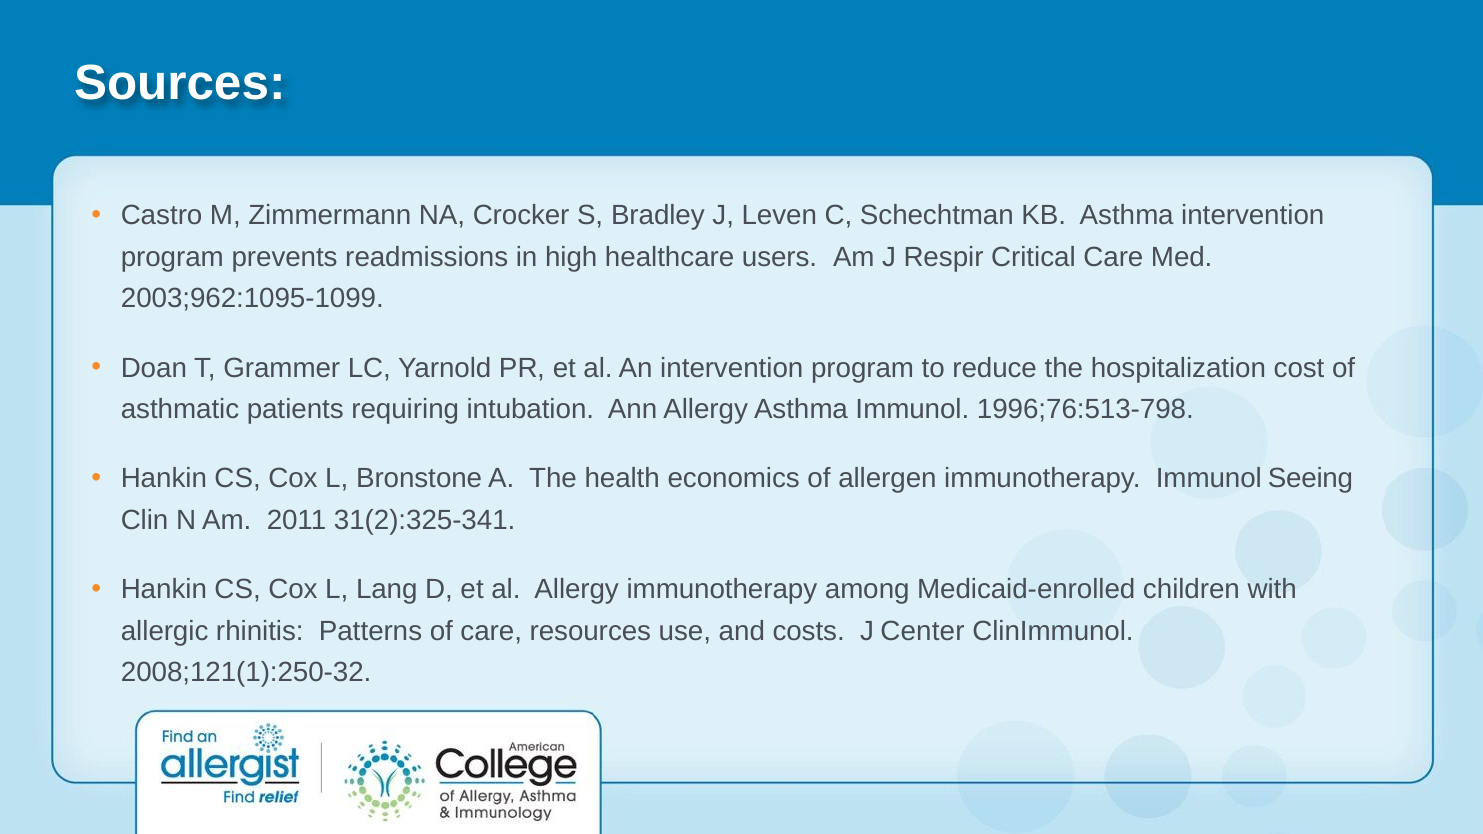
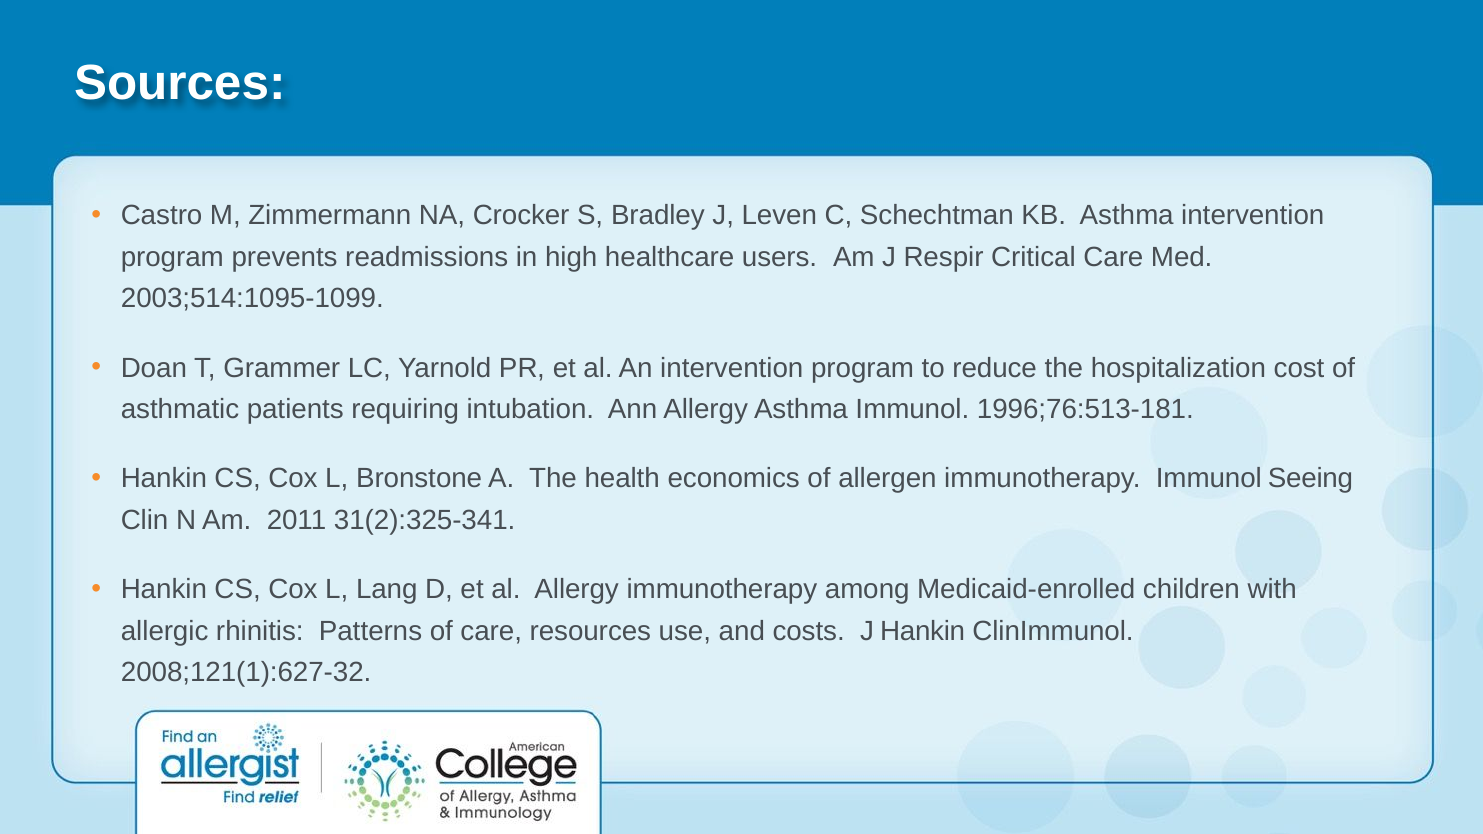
2003;962:1095-1099: 2003;962:1095-1099 -> 2003;514:1095-1099
1996;76:513-798: 1996;76:513-798 -> 1996;76:513-181
J Center: Center -> Hankin
2008;121(1):250-32: 2008;121(1):250-32 -> 2008;121(1):627-32
